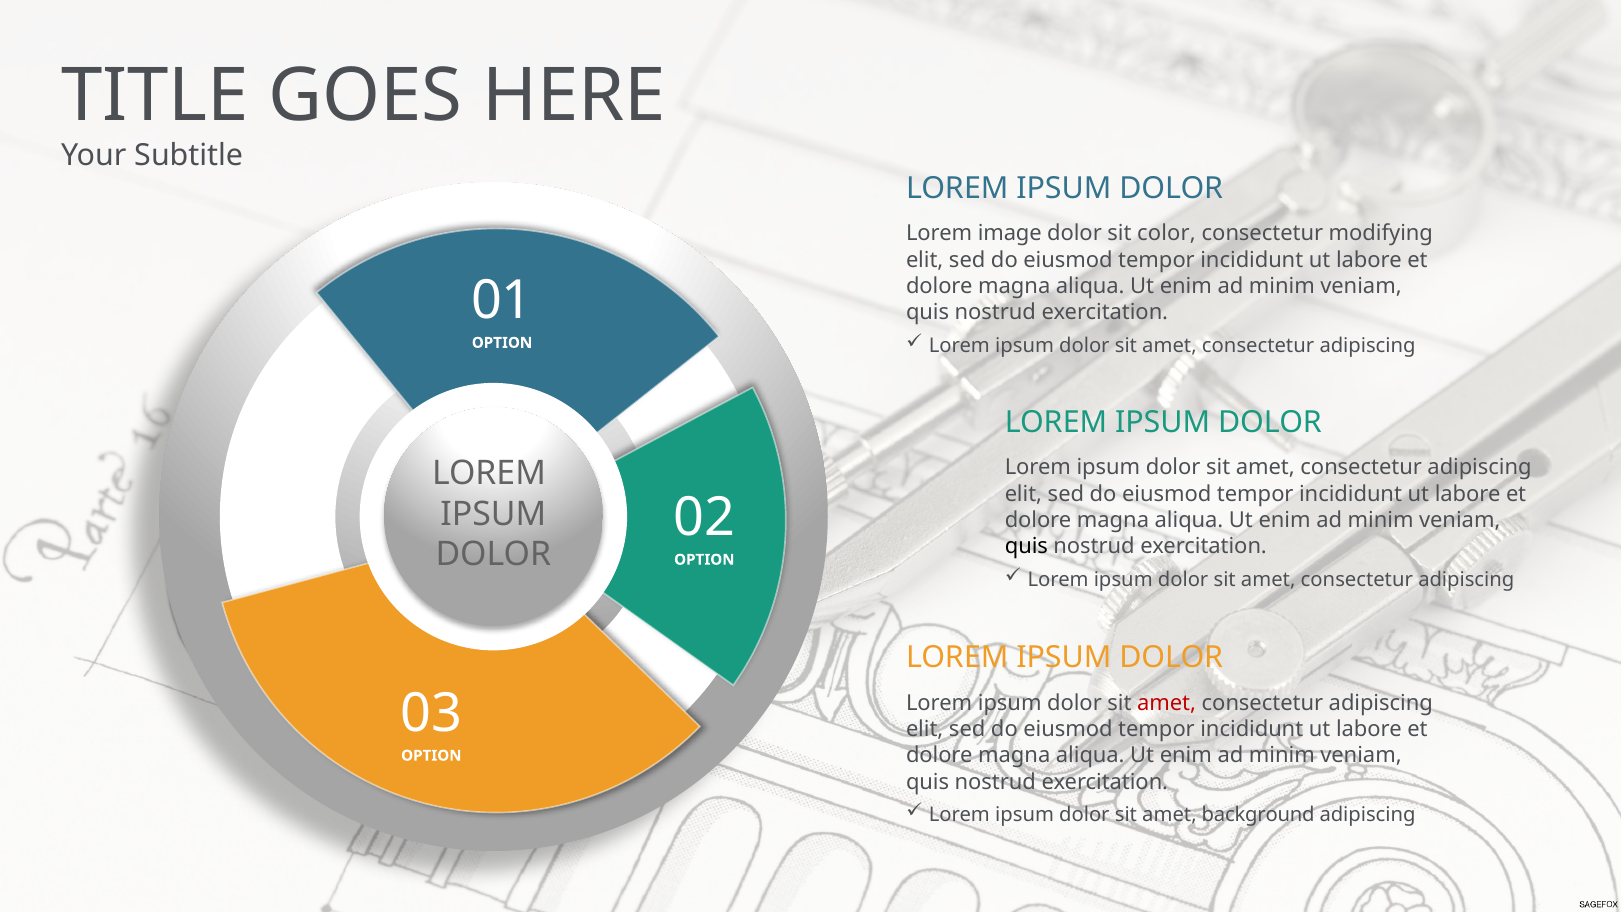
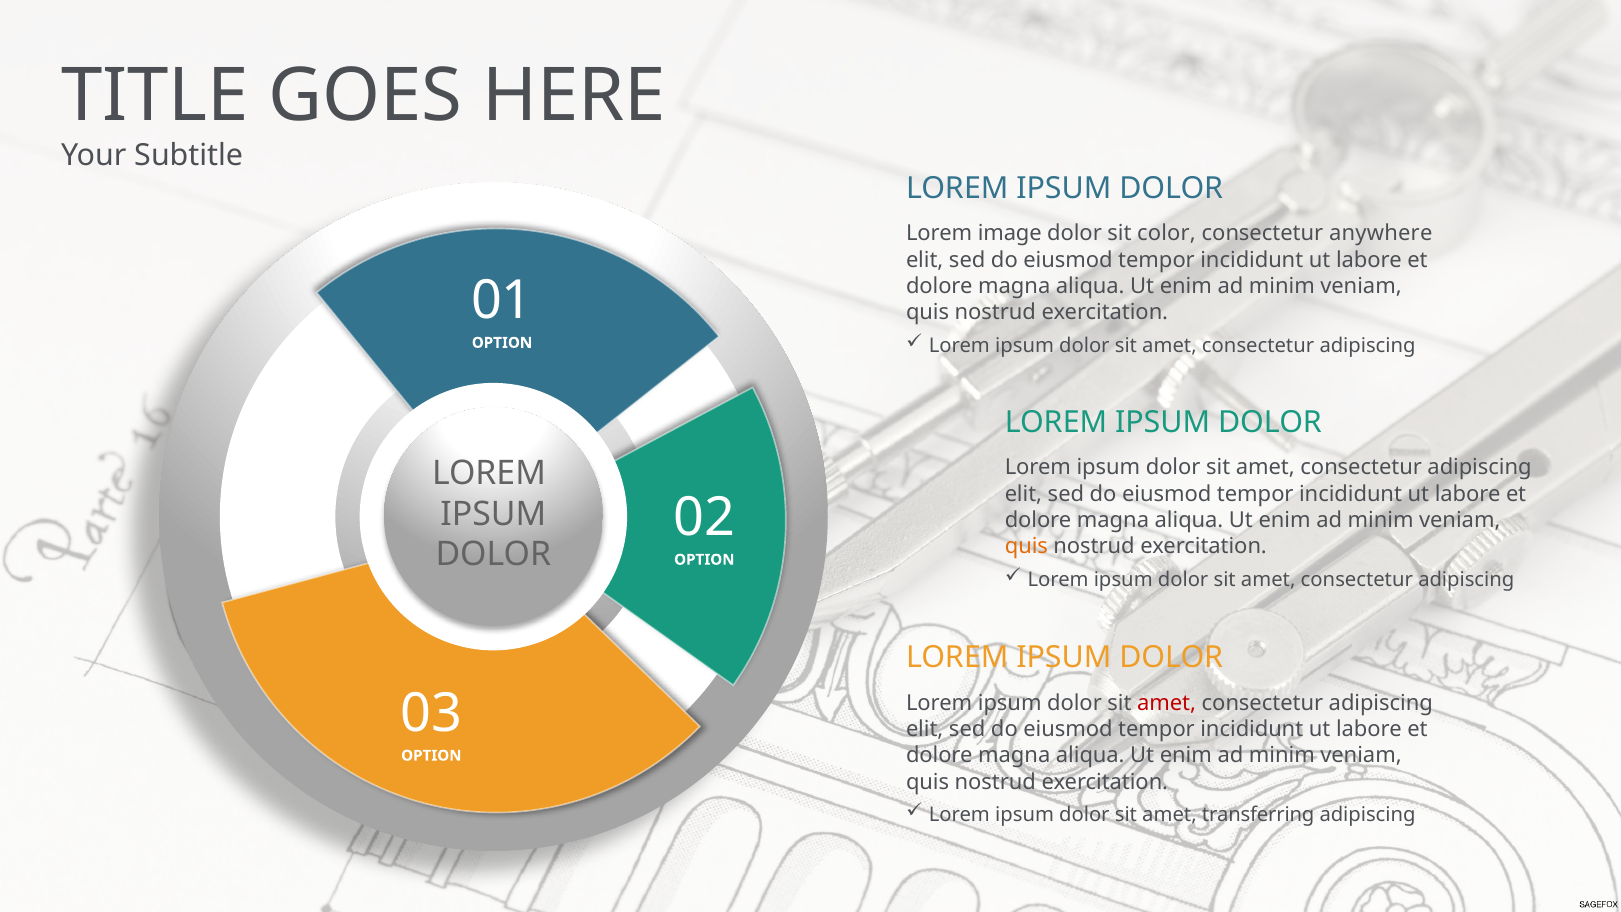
modifying: modifying -> anywhere
quis at (1026, 547) colour: black -> orange
background: background -> transferring
